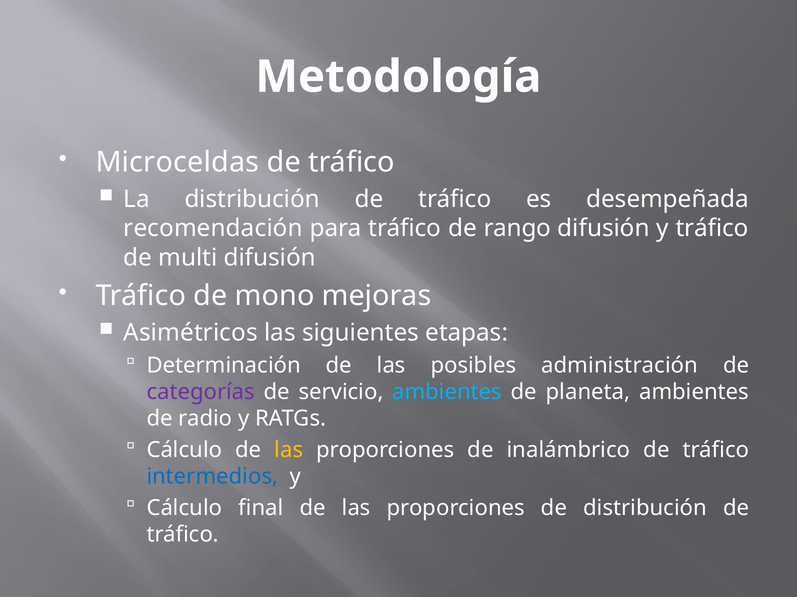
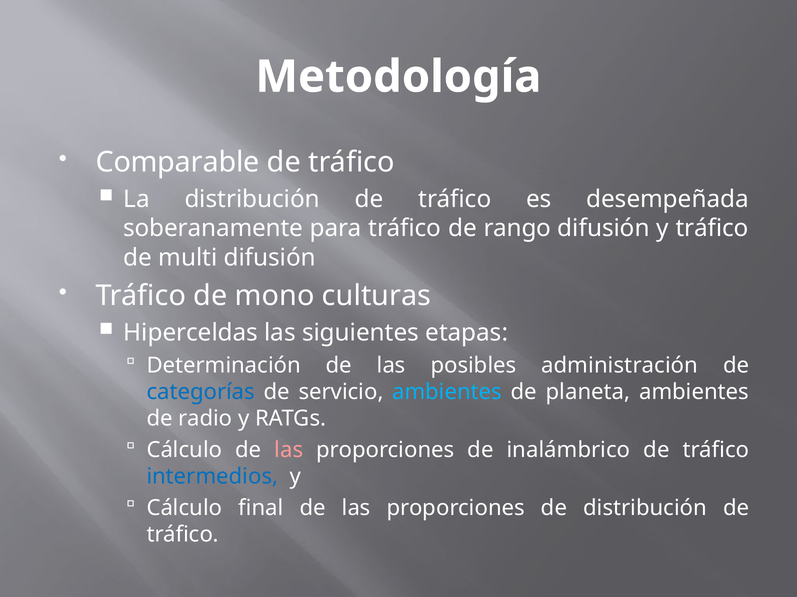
Microceldas: Microceldas -> Comparable
recomendación: recomendación -> soberanamente
mejoras: mejoras -> culturas
Asimétricos: Asimétricos -> Hiperceldas
categorías colour: purple -> blue
las at (289, 450) colour: yellow -> pink
